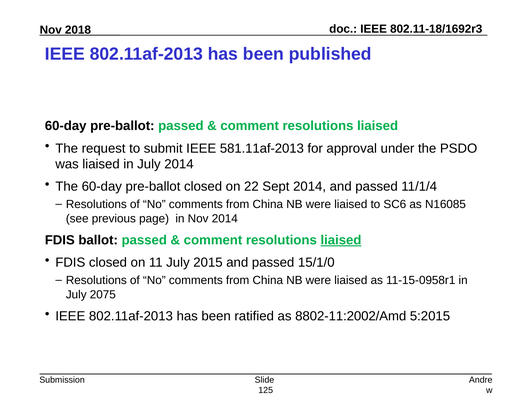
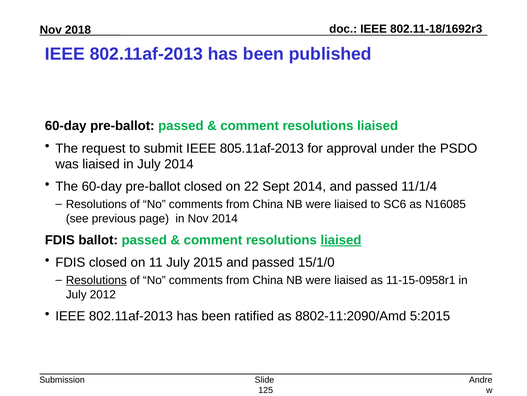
581.11af-2013: 581.11af-2013 -> 805.11af-2013
Resolutions at (96, 280) underline: none -> present
2075: 2075 -> 2012
8802-11:2002/Amd: 8802-11:2002/Amd -> 8802-11:2090/Amd
